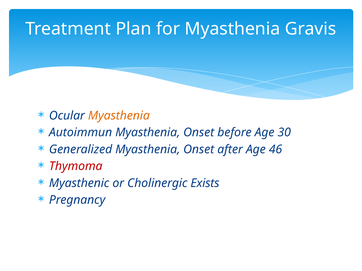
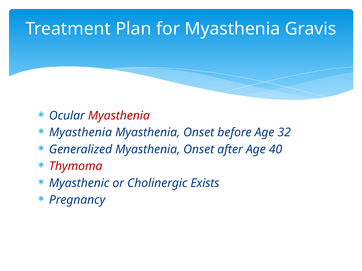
Myasthenia at (119, 116) colour: orange -> red
Autoimmun at (81, 133): Autoimmun -> Myasthenia
30: 30 -> 32
46: 46 -> 40
